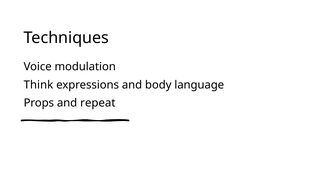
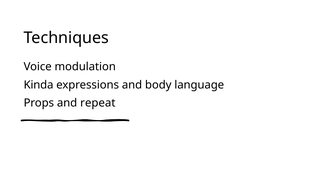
Think: Think -> Kinda
